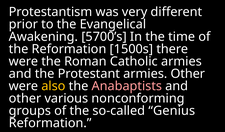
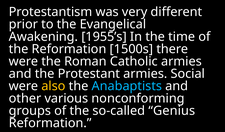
5700’s: 5700’s -> 1955’s
armies Other: Other -> Social
Anabaptists colour: pink -> light blue
